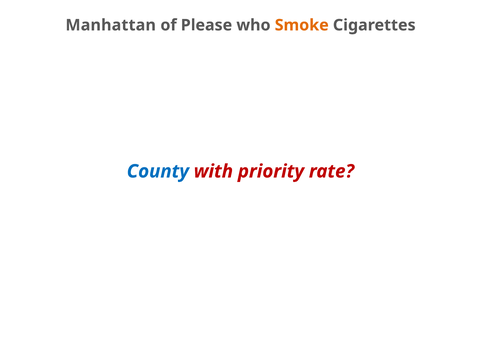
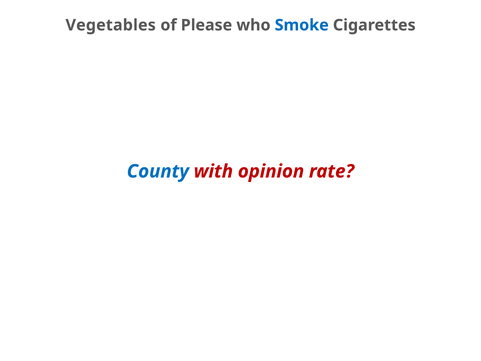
Manhattan: Manhattan -> Vegetables
Smoke colour: orange -> blue
priority: priority -> opinion
